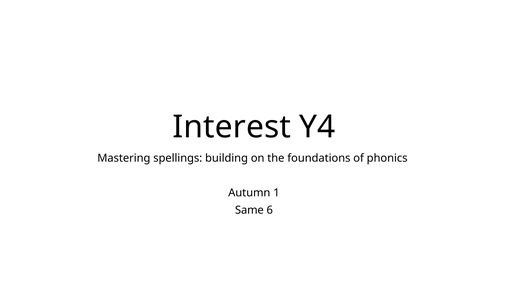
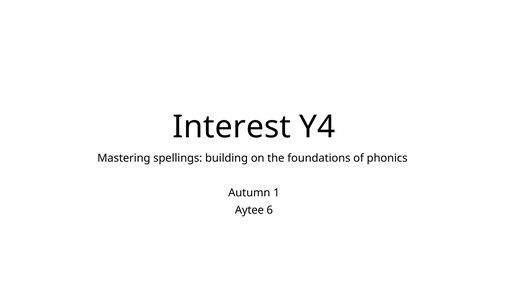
Same: Same -> Aytee
